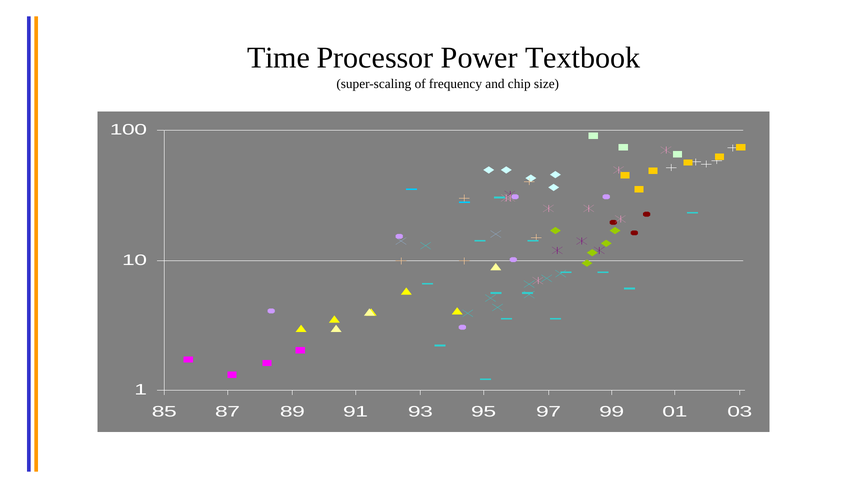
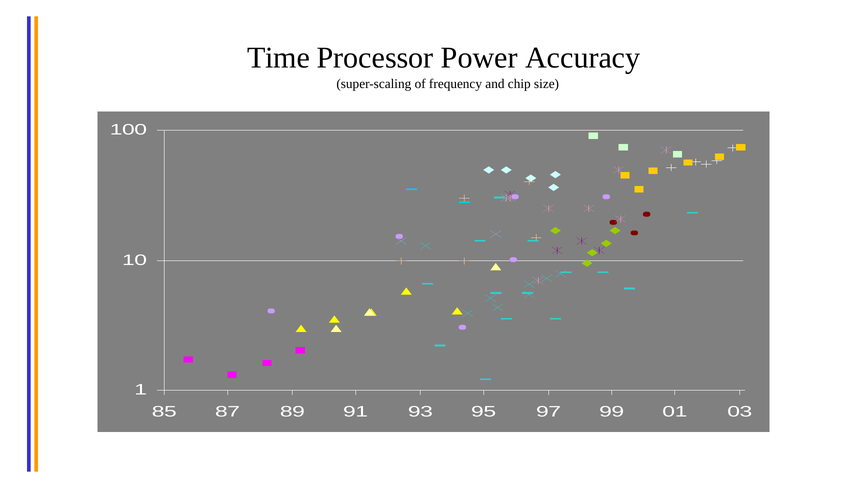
Textbook: Textbook -> Accuracy
